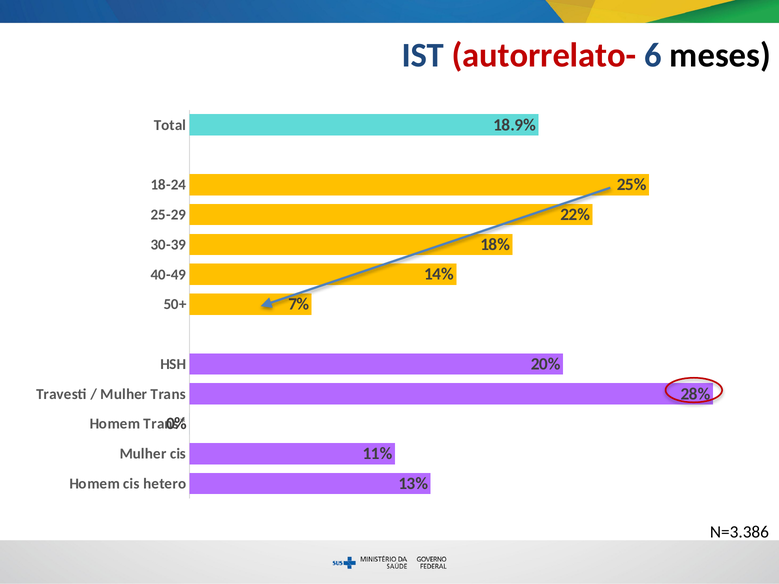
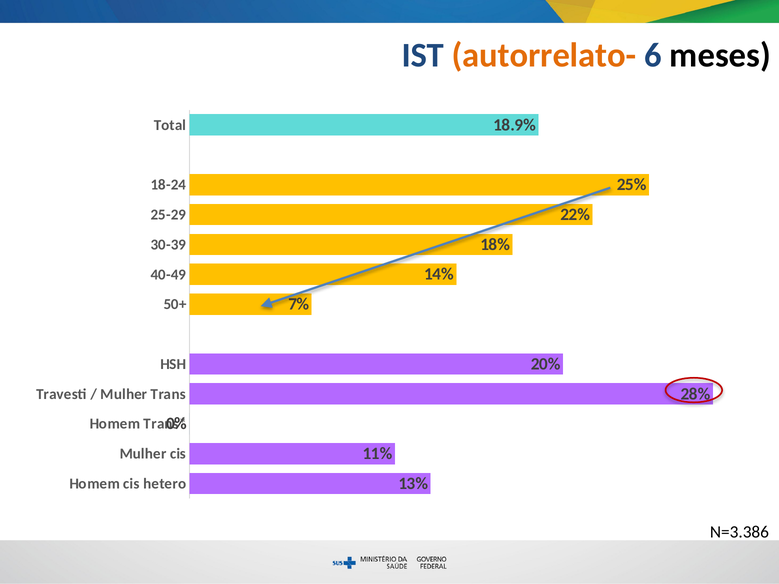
autorrelato- colour: red -> orange
